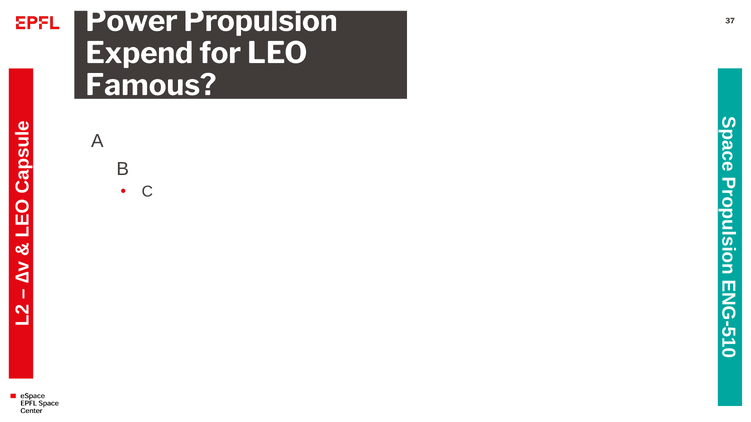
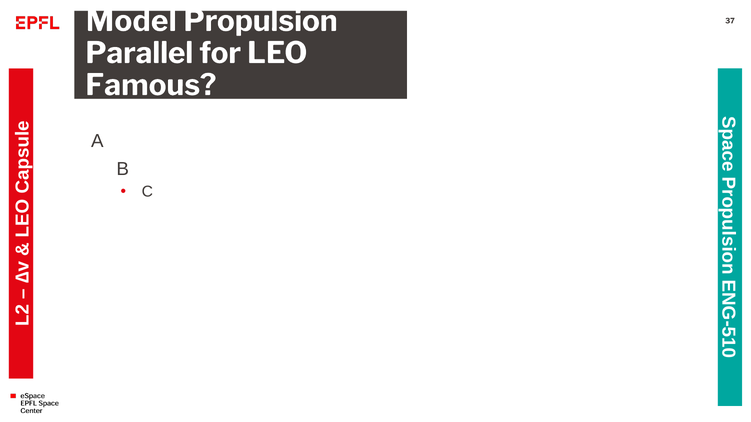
Power: Power -> Model
Expend: Expend -> Parallel
